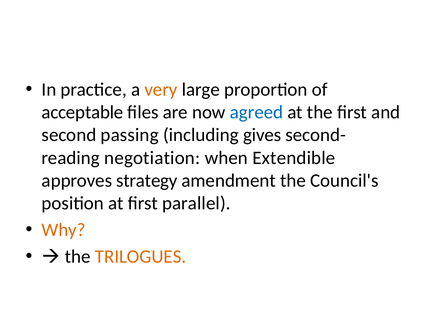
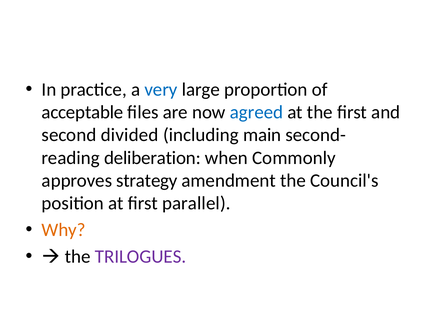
very colour: orange -> blue
passing: passing -> divided
gives: gives -> main
negotiation: negotiation -> deliberation
Extendible: Extendible -> Commonly
TRILOGUES colour: orange -> purple
